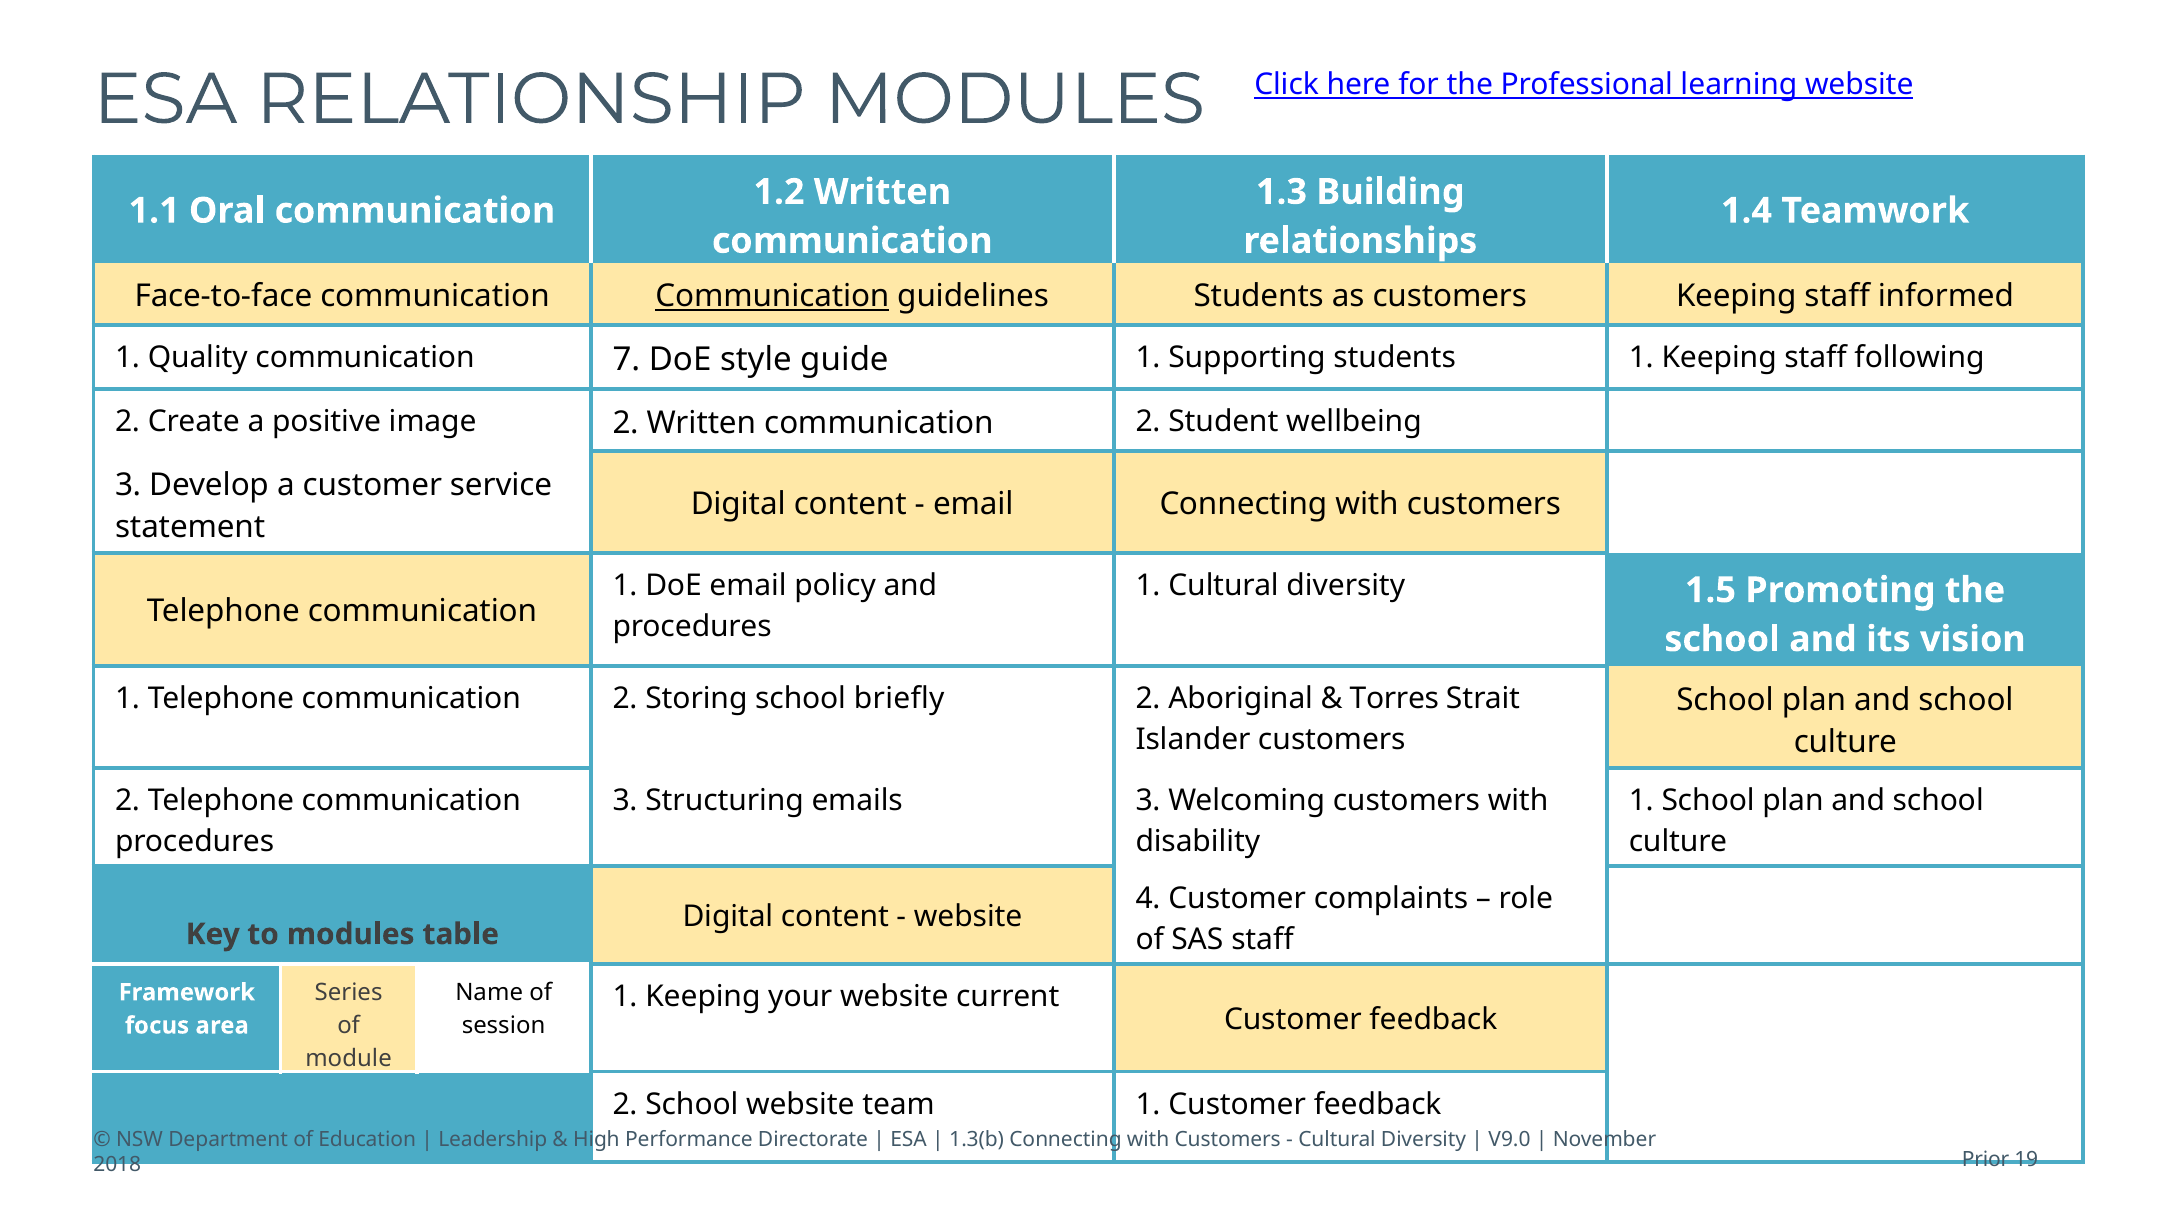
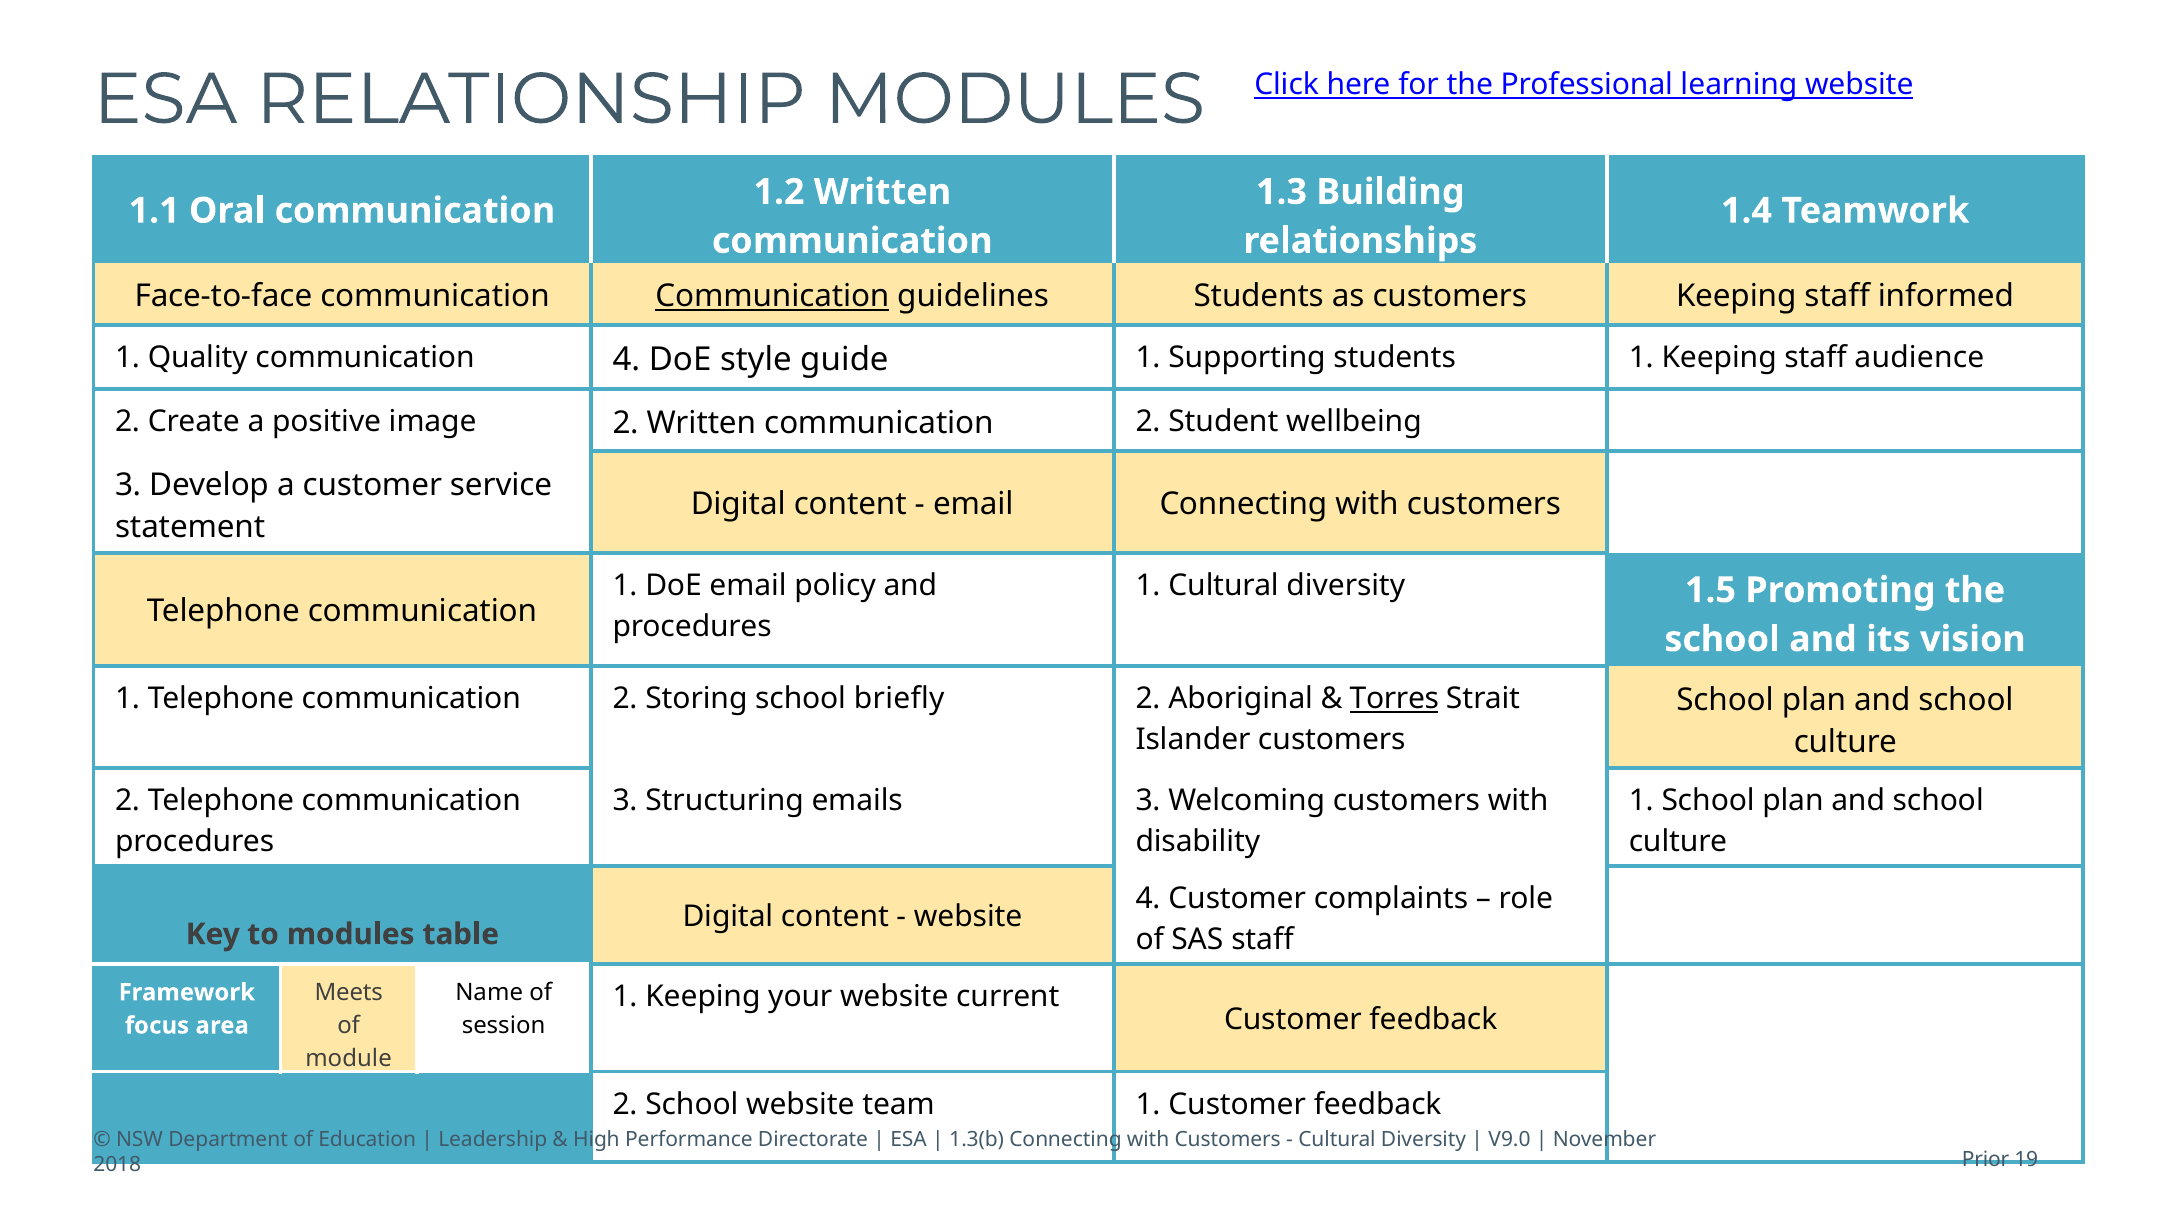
communication 7: 7 -> 4
following: following -> audience
Torres underline: none -> present
Series: Series -> Meets
